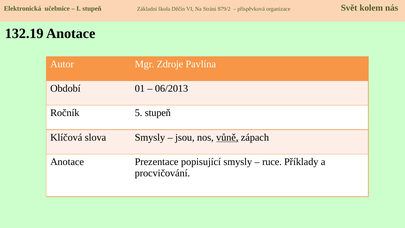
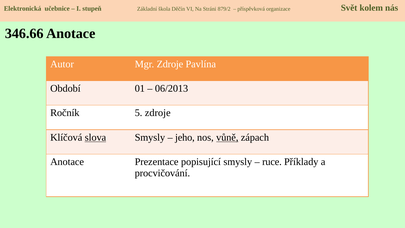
132.19: 132.19 -> 346.66
5 stupeň: stupeň -> zdroje
slova underline: none -> present
jsou: jsou -> jeho
